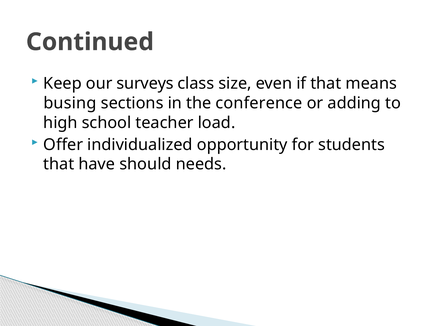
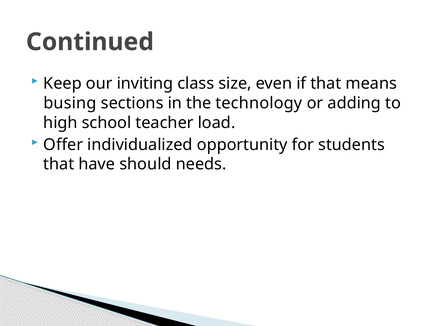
surveys: surveys -> inviting
conference: conference -> technology
